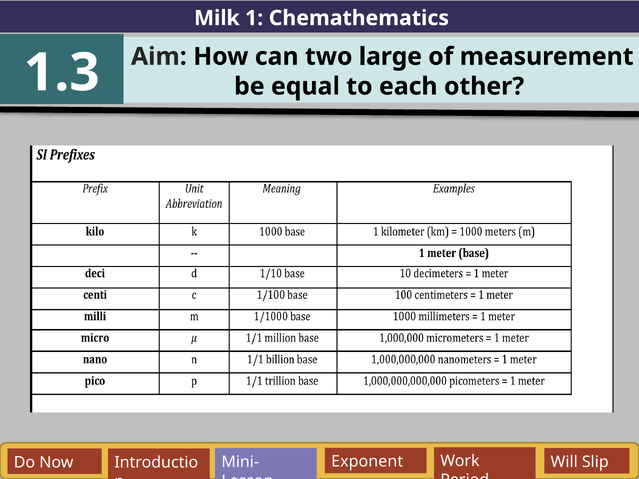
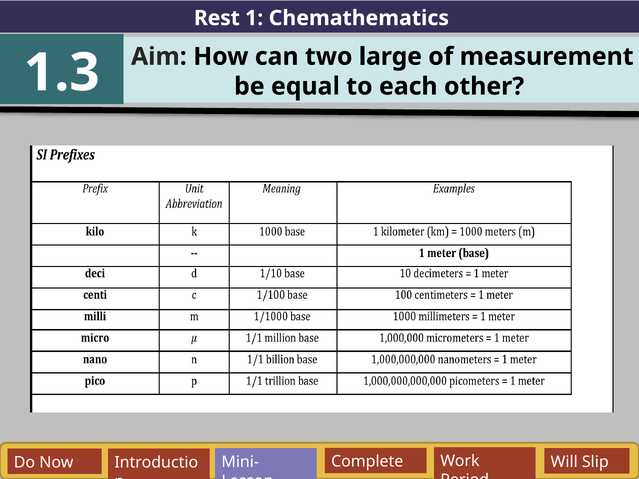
Milk: Milk -> Rest
Exponent: Exponent -> Complete
